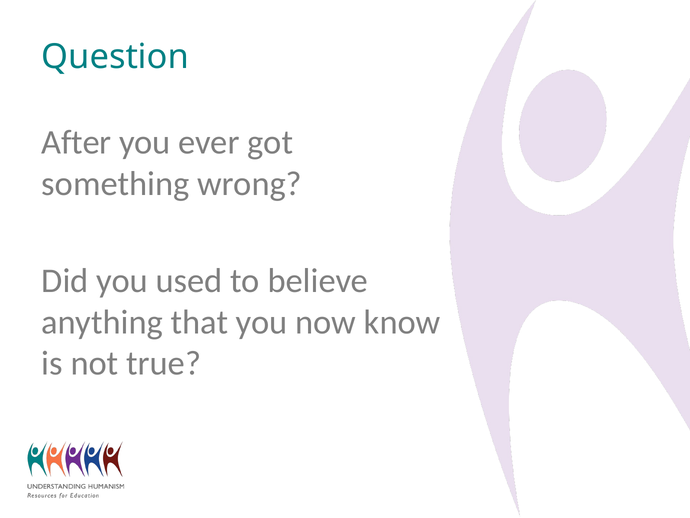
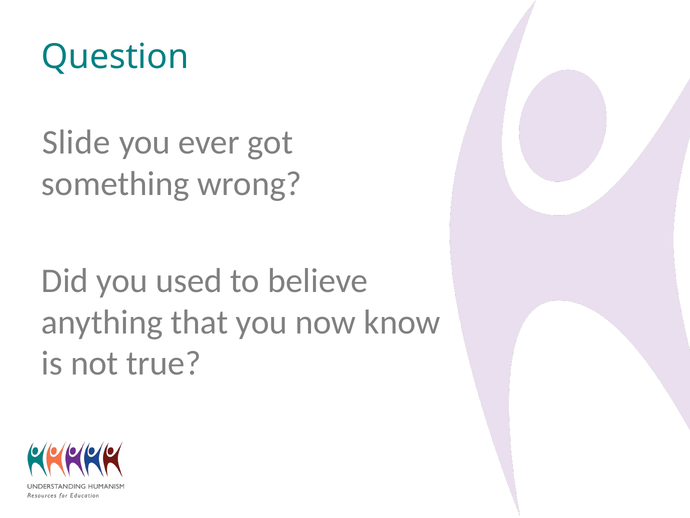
After: After -> Slide
